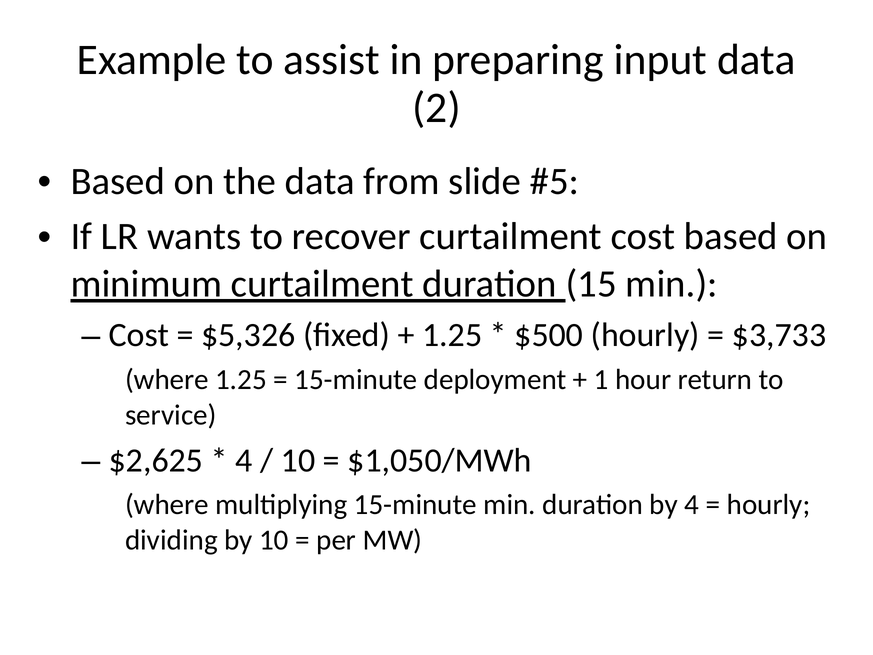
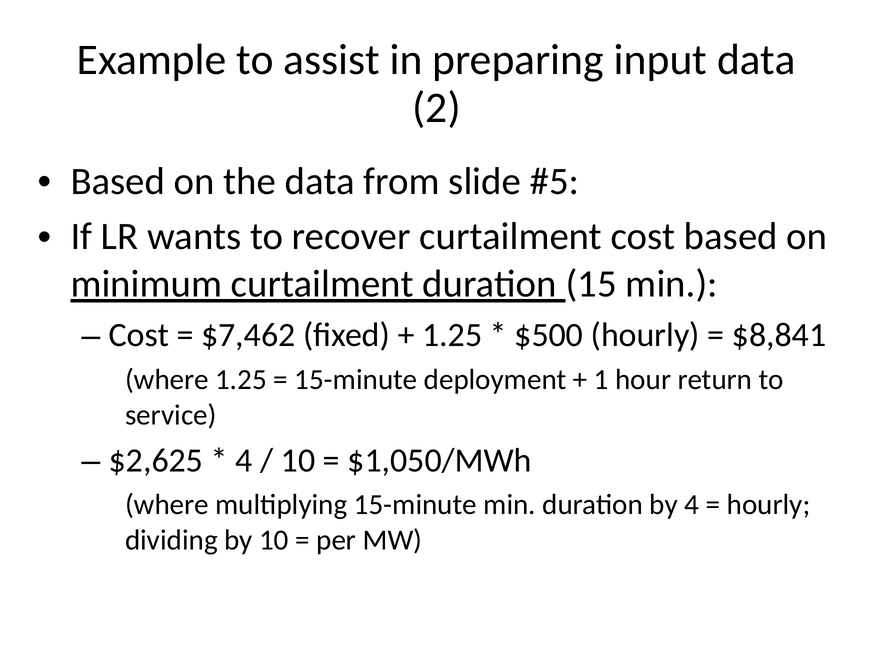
$5,326: $5,326 -> $7,462
$3,733: $3,733 -> $8,841
